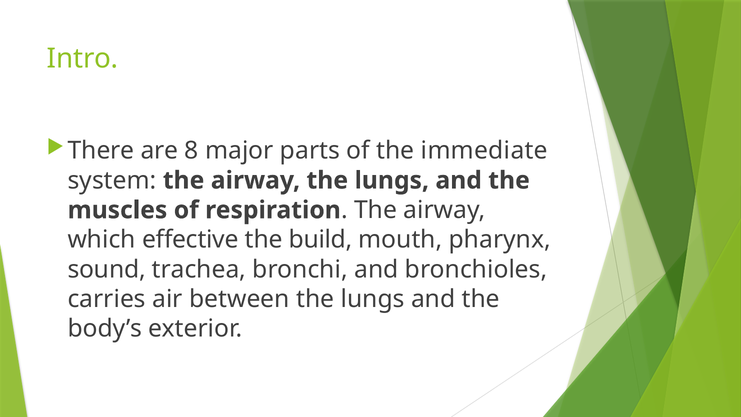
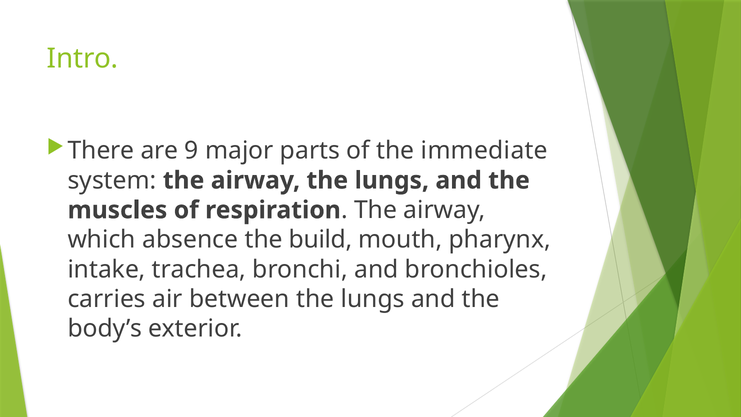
8: 8 -> 9
effective: effective -> absence
sound: sound -> intake
